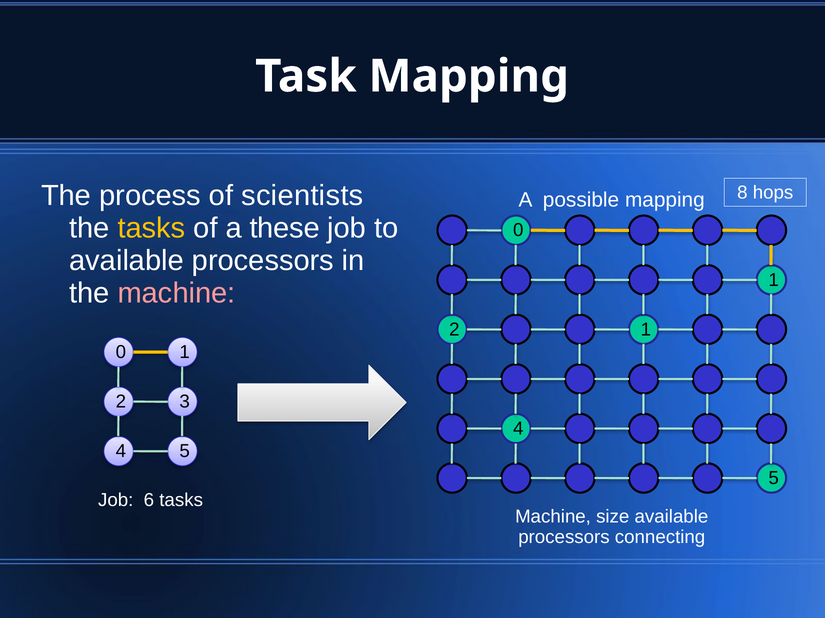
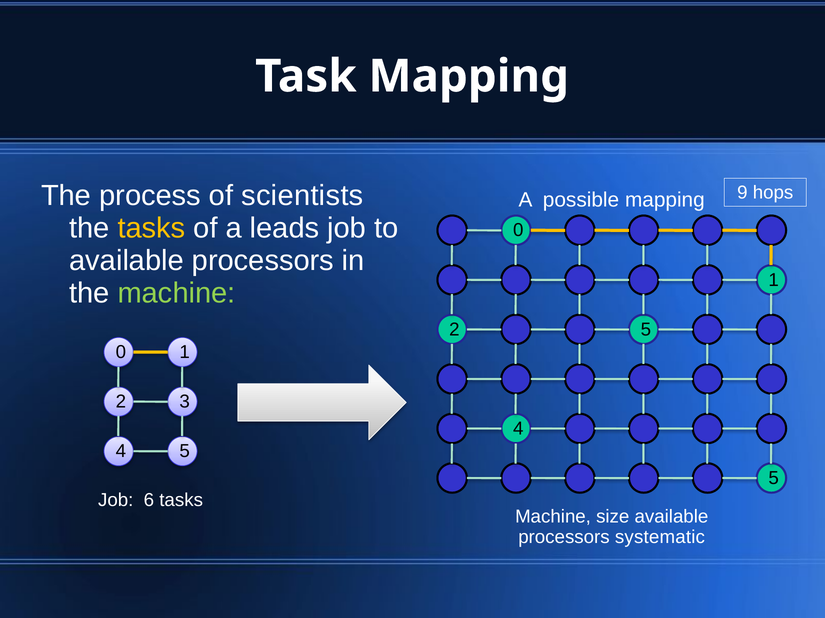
8: 8 -> 9
these: these -> leads
machine at (177, 293) colour: pink -> light green
2 1: 1 -> 5
connecting: connecting -> systematic
